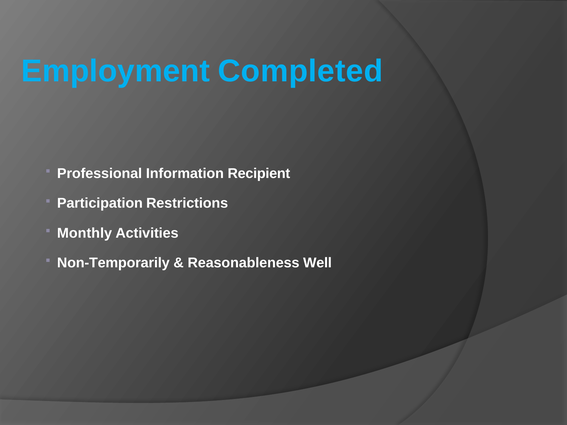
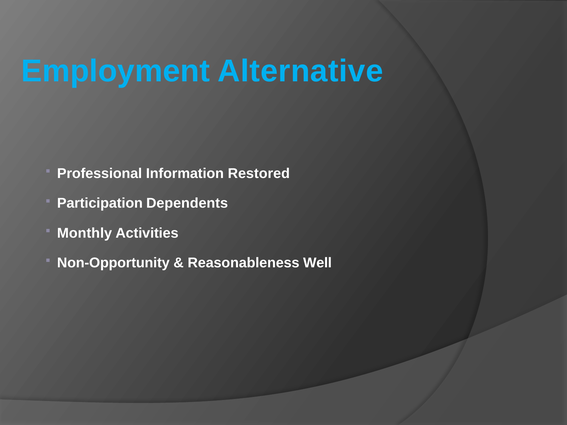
Completed: Completed -> Alternative
Recipient: Recipient -> Restored
Restrictions: Restrictions -> Dependents
Non-Temporarily: Non-Temporarily -> Non-Opportunity
